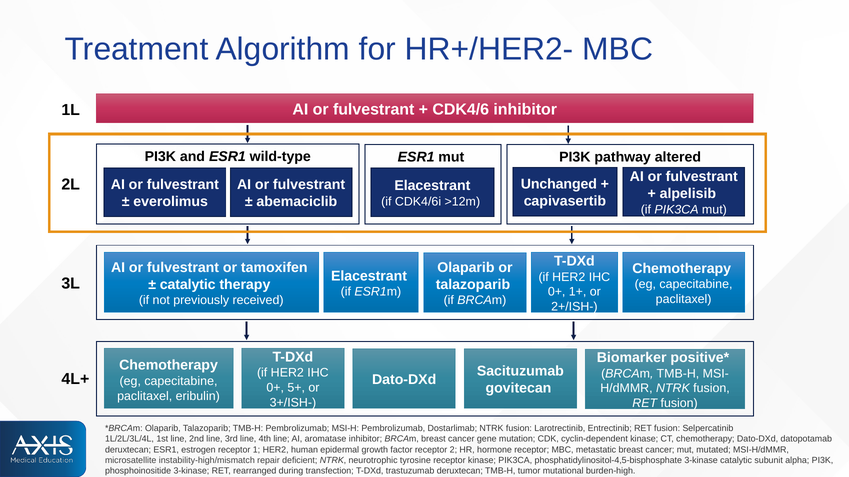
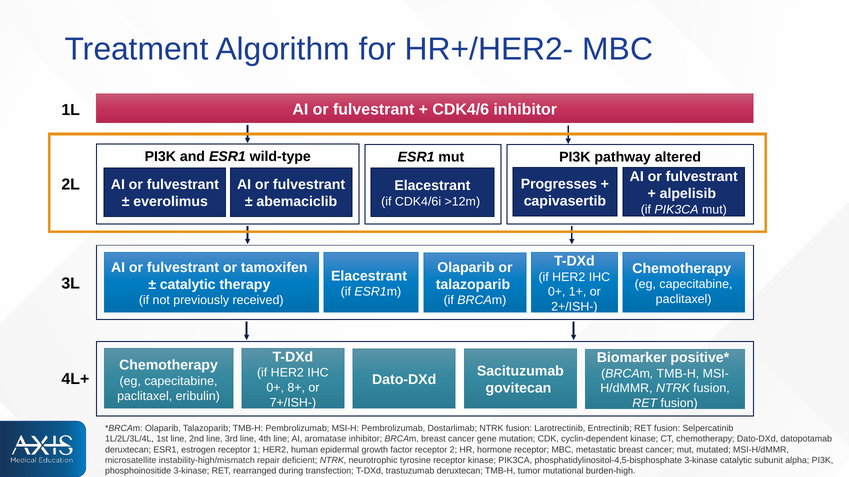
Unchanged: Unchanged -> Progresses
5+: 5+ -> 8+
3+/ISH-: 3+/ISH- -> 7+/ISH-
